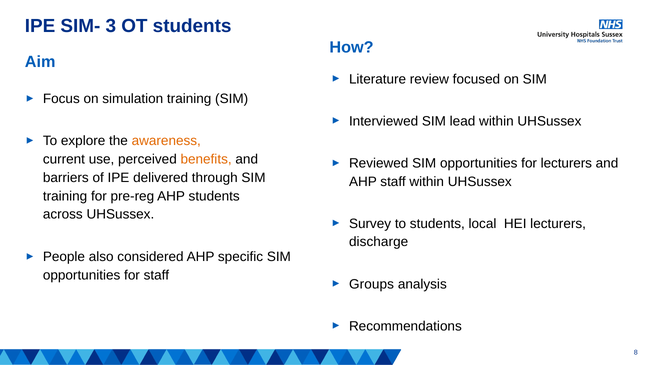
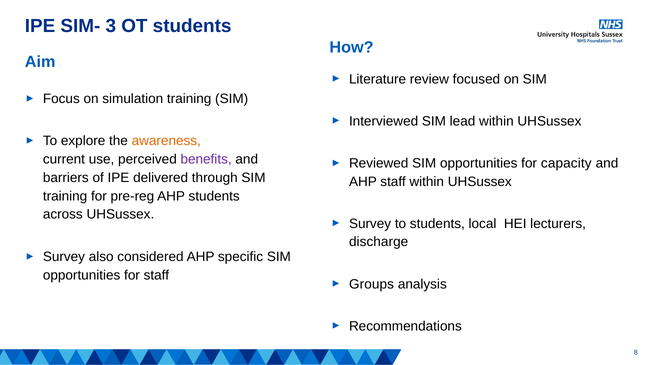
benefits colour: orange -> purple
for lecturers: lecturers -> capacity
People at (64, 257): People -> Survey
